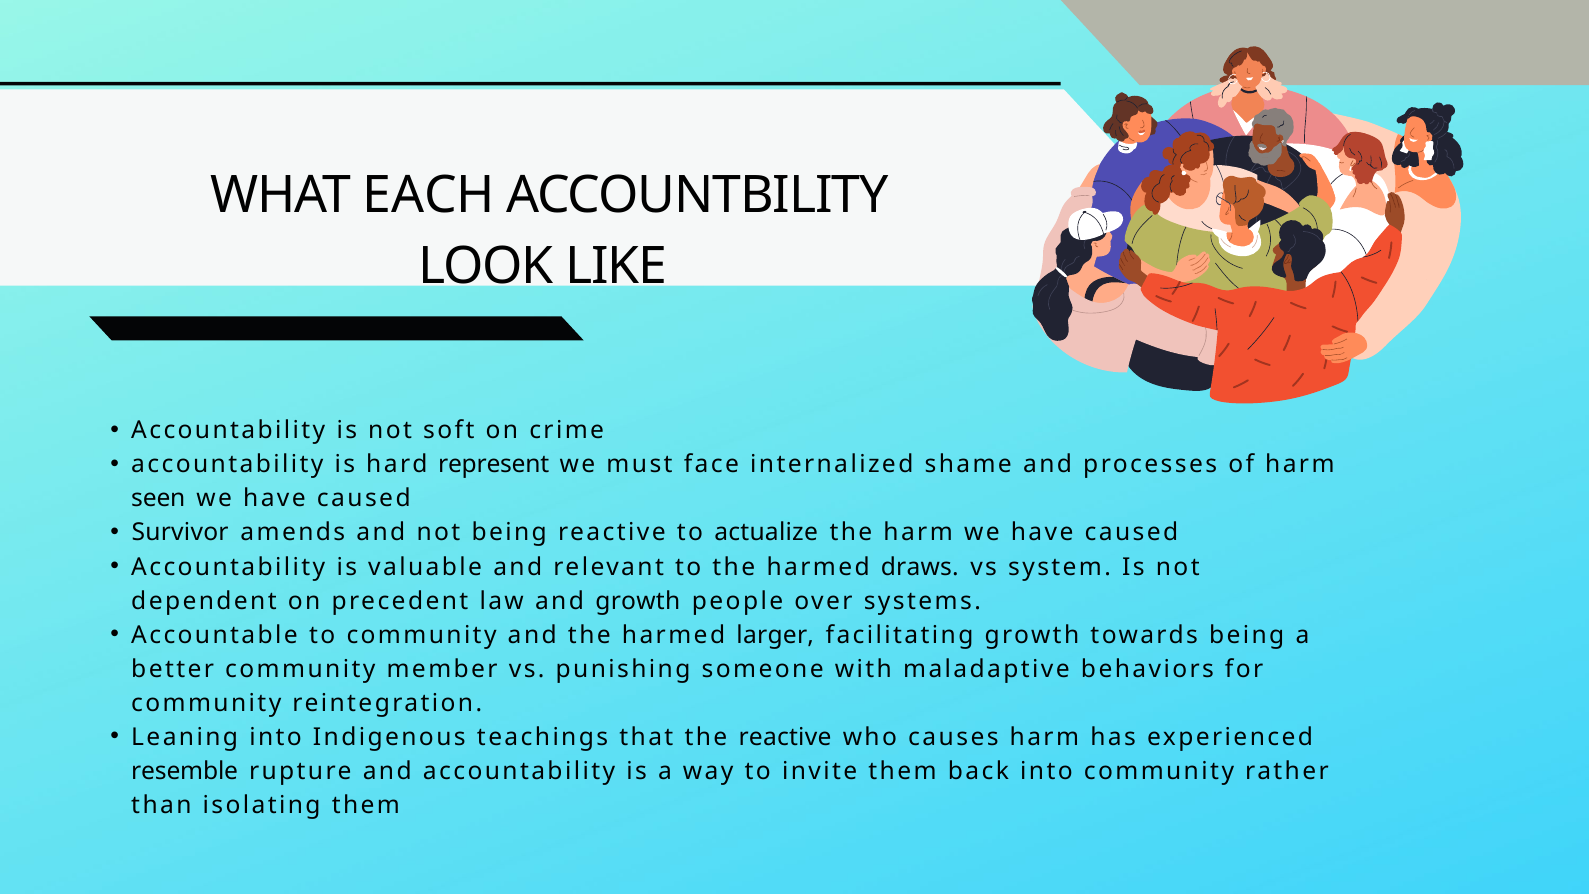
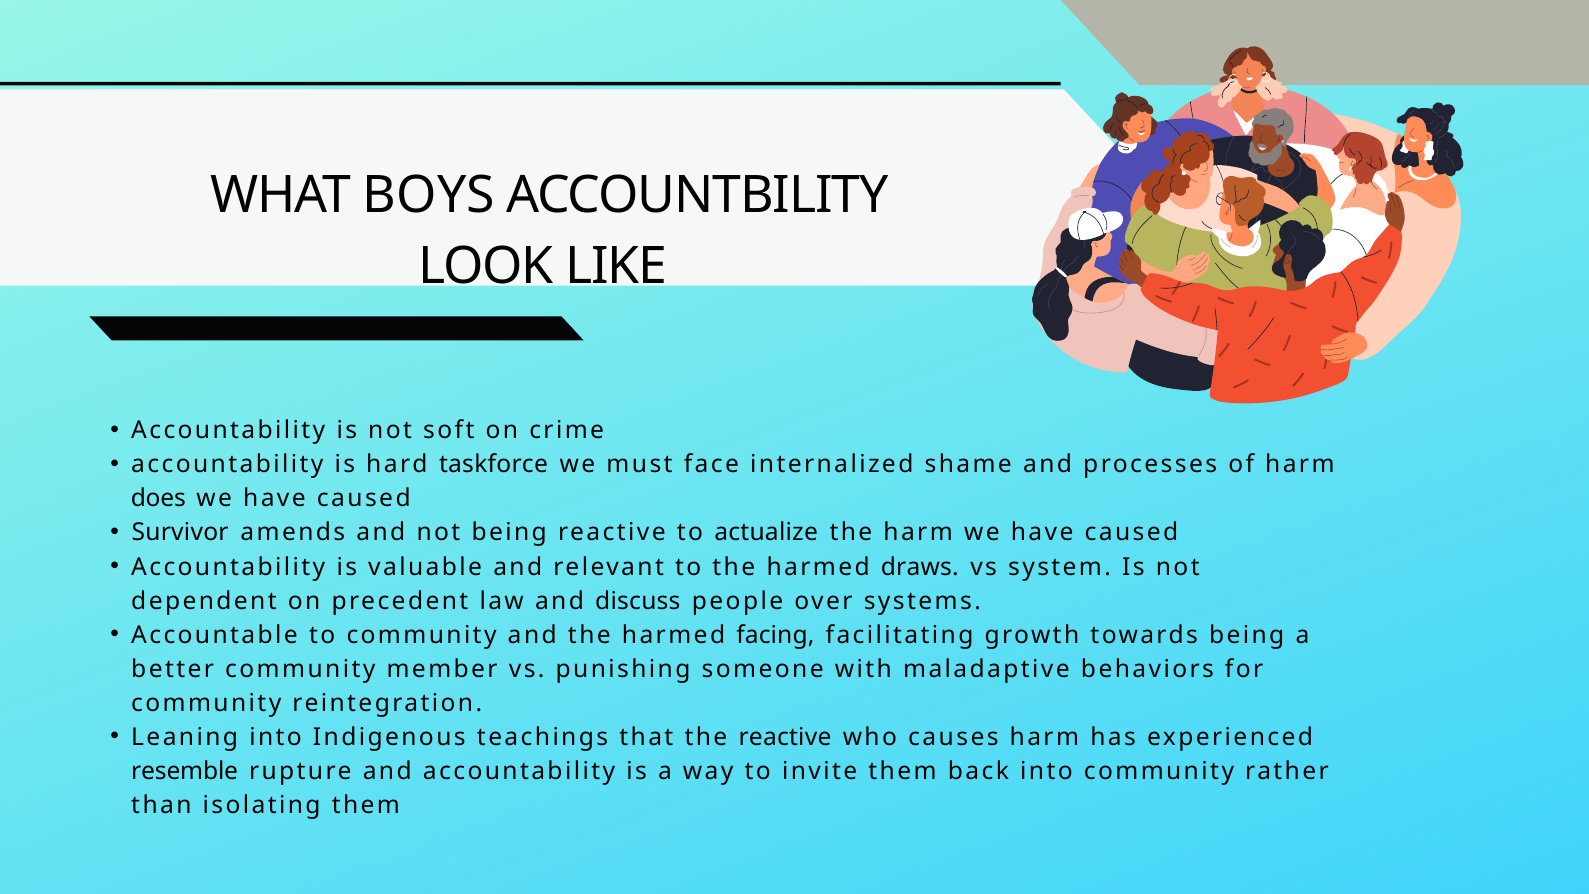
EACH: EACH -> BOYS
represent: represent -> taskforce
seen: seen -> does
and growth: growth -> discuss
larger: larger -> facing
